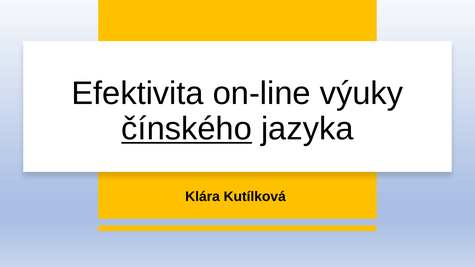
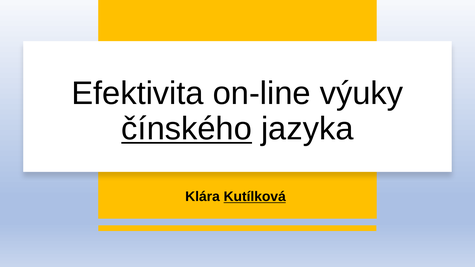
Kutílková underline: none -> present
